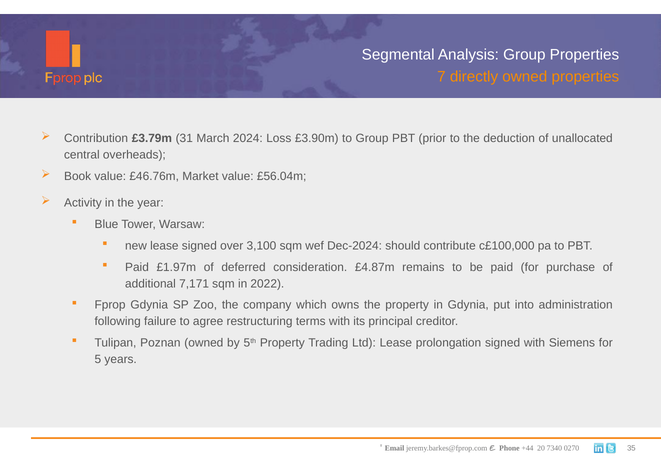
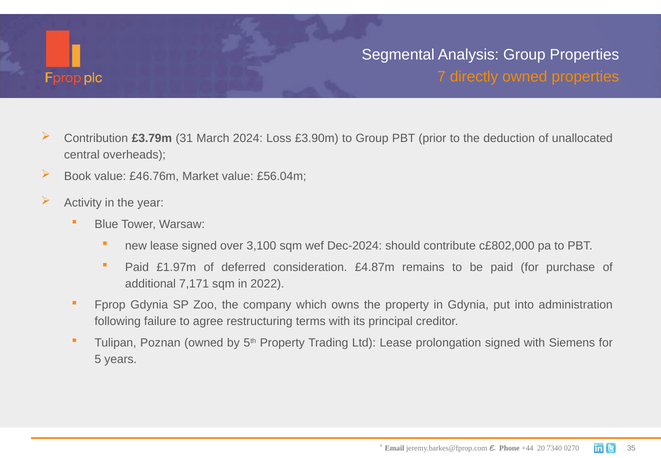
c£100,000: c£100,000 -> c£802,000
